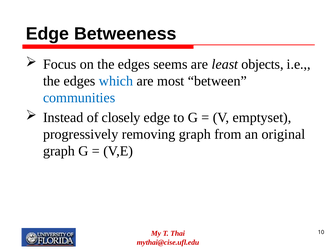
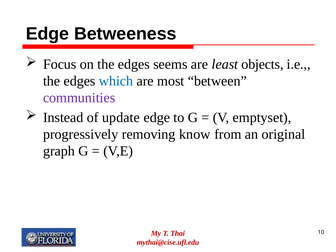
communities colour: blue -> purple
closely: closely -> update
removing graph: graph -> know
